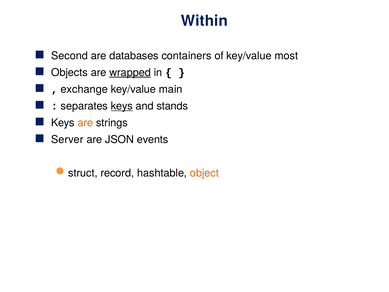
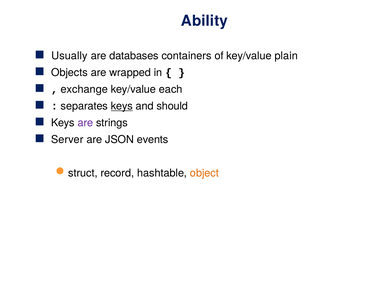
Within: Within -> Ability
Second: Second -> Usually
most: most -> plain
wrapped underline: present -> none
main: main -> each
stands: stands -> should
are at (85, 123) colour: orange -> purple
